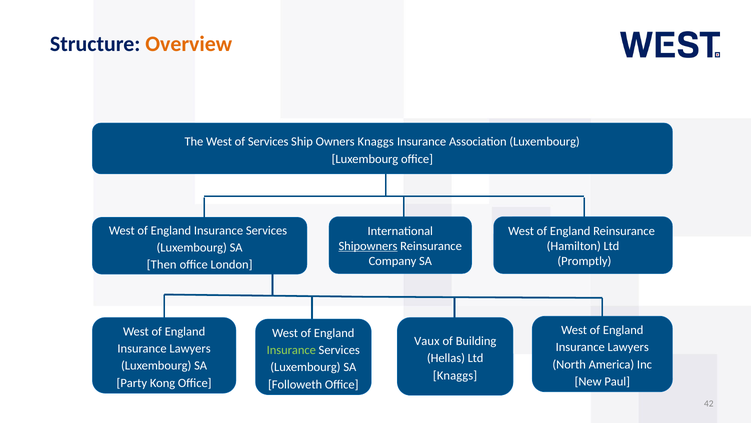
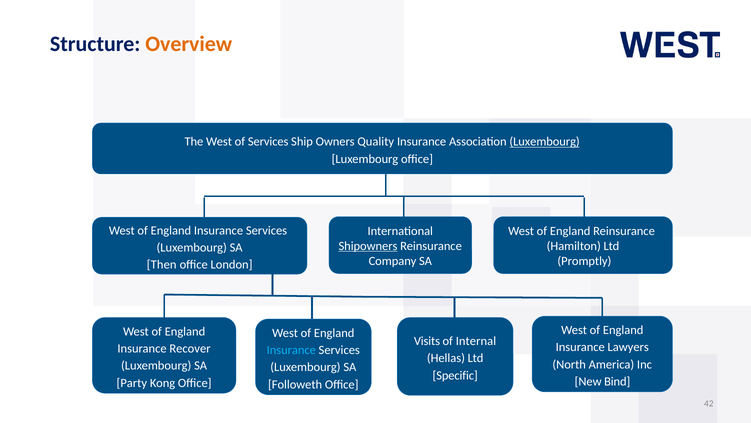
Owners Knaggs: Knaggs -> Quality
Luxembourg at (545, 142) underline: none -> present
Vaux: Vaux -> Visits
Building: Building -> Internal
Lawyers at (190, 348): Lawyers -> Recover
Insurance at (291, 350) colour: light green -> light blue
Knaggs at (455, 375): Knaggs -> Specific
Paul: Paul -> Bind
